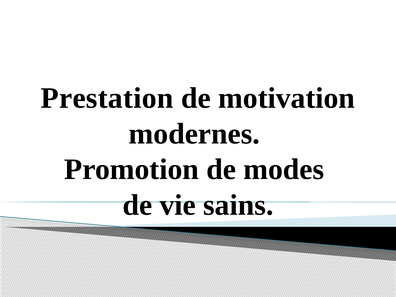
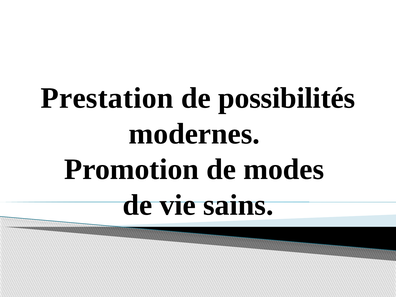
motivation: motivation -> possibilités
